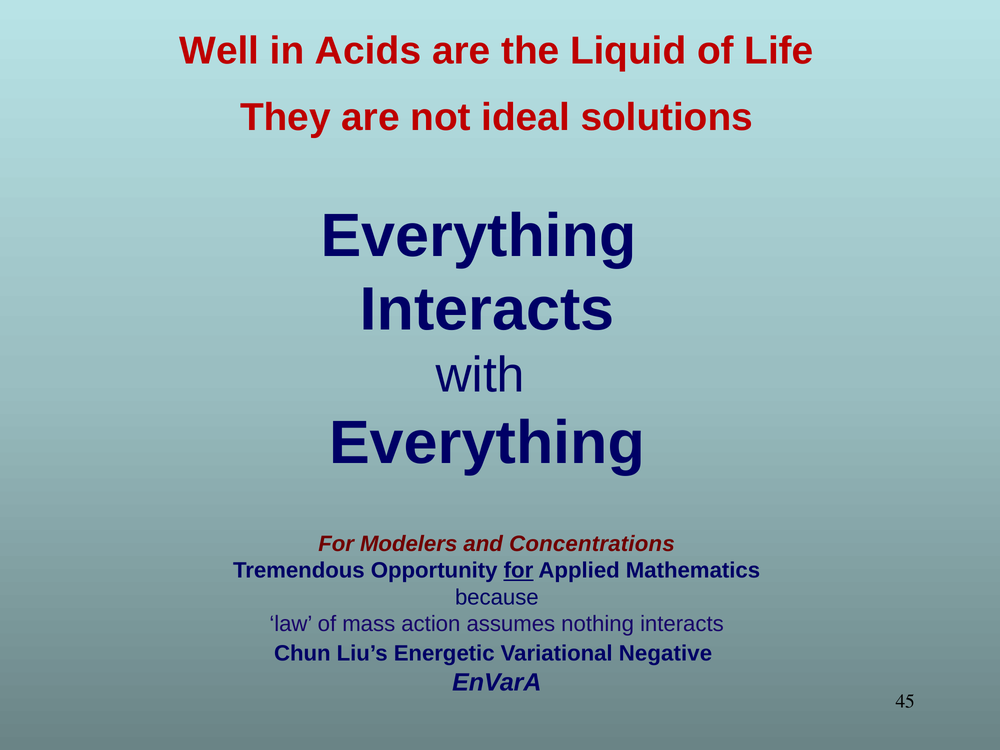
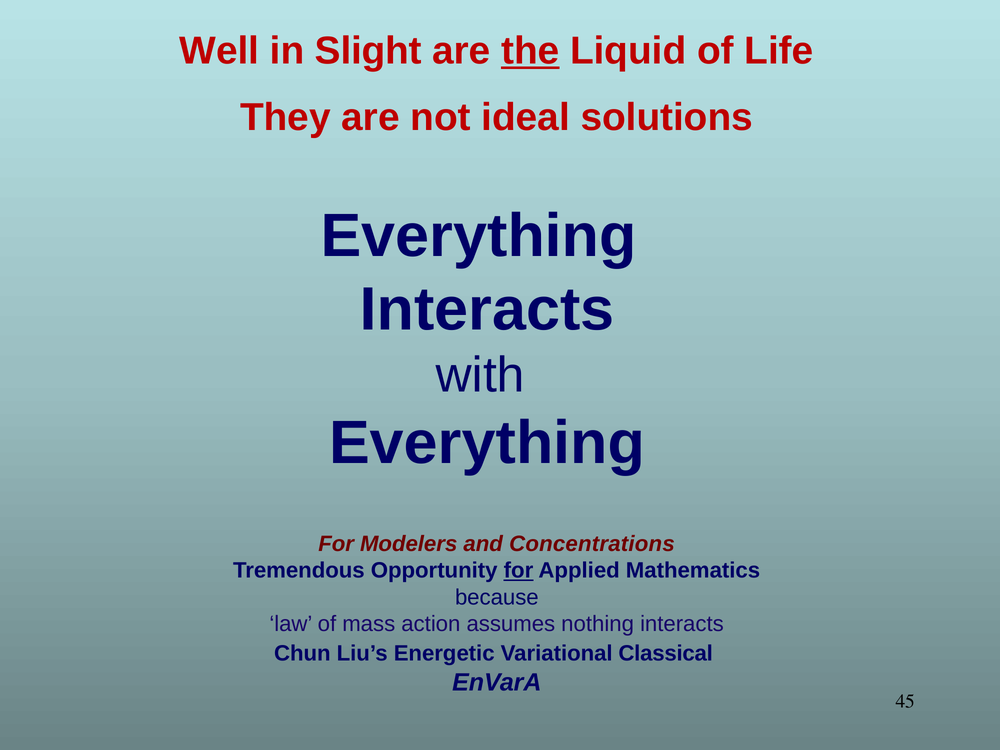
Acids: Acids -> Slight
the underline: none -> present
Negative: Negative -> Classical
